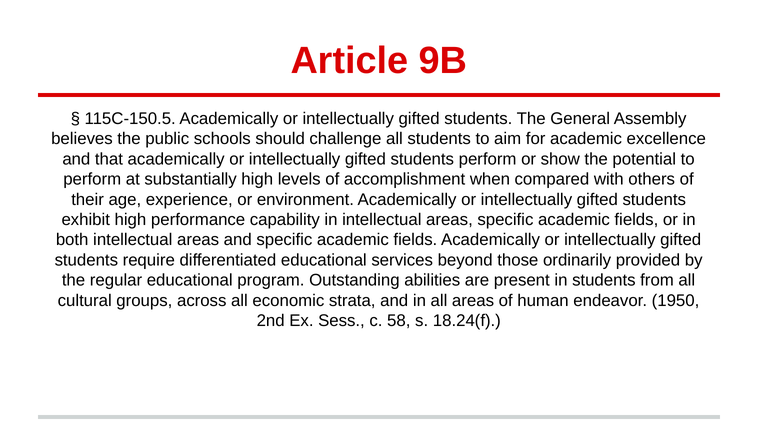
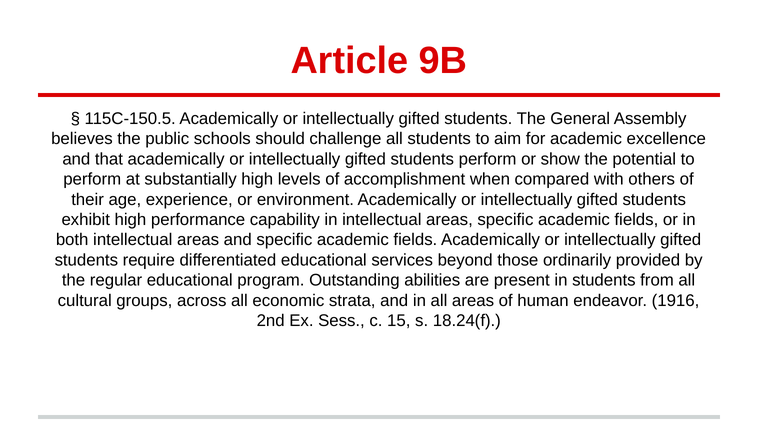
1950: 1950 -> 1916
58: 58 -> 15
